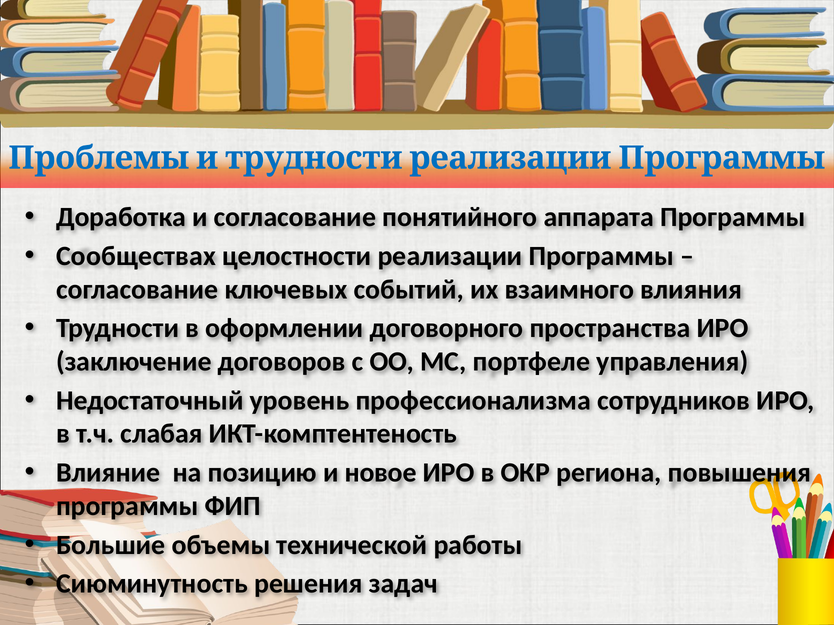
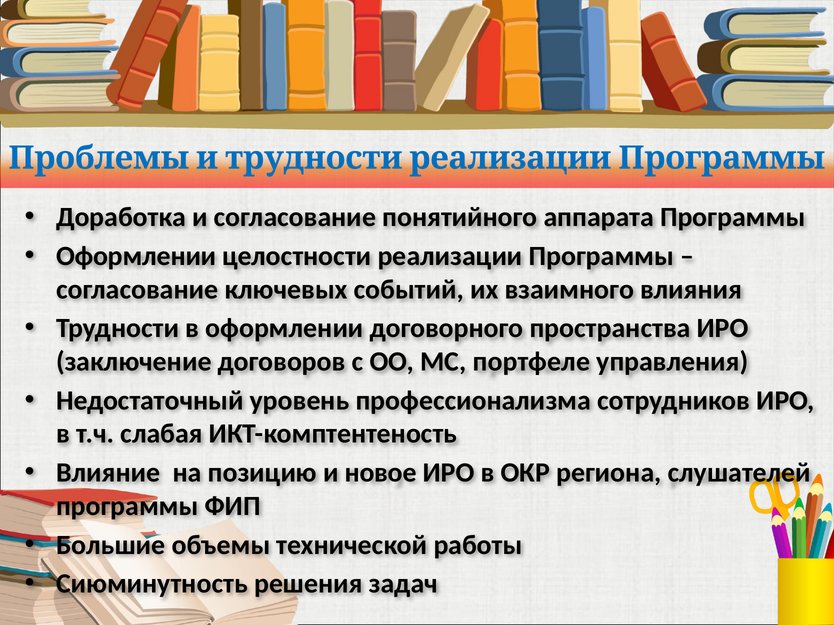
Сообществах at (136, 256): Сообществах -> Оформлении
повышения: повышения -> слушателей
